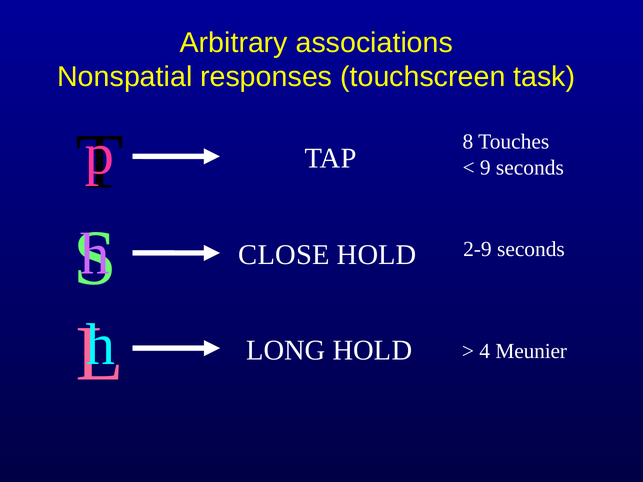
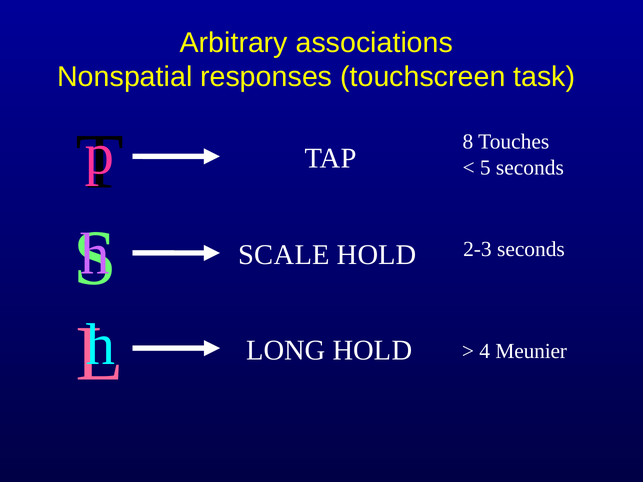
9: 9 -> 5
2-9: 2-9 -> 2-3
CLOSE: CLOSE -> SCALE
